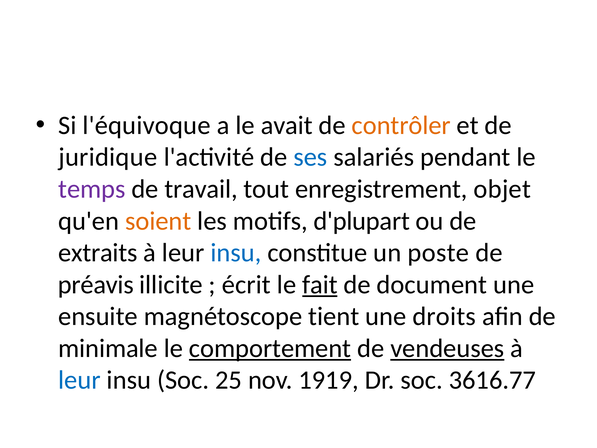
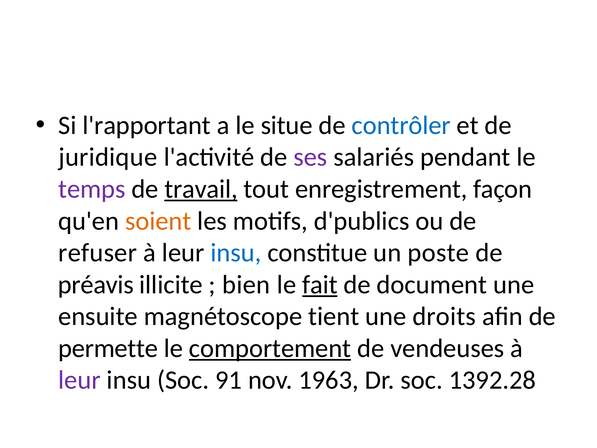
l'équivoque: l'équivoque -> l'rapportant
avait: avait -> situe
contrôler colour: orange -> blue
ses colour: blue -> purple
travail underline: none -> present
objet: objet -> façon
d'plupart: d'plupart -> d'publics
extraits: extraits -> refuser
écrit: écrit -> bien
minimale: minimale -> permette
vendeuses underline: present -> none
leur at (79, 380) colour: blue -> purple
25: 25 -> 91
1919: 1919 -> 1963
3616.77: 3616.77 -> 1392.28
